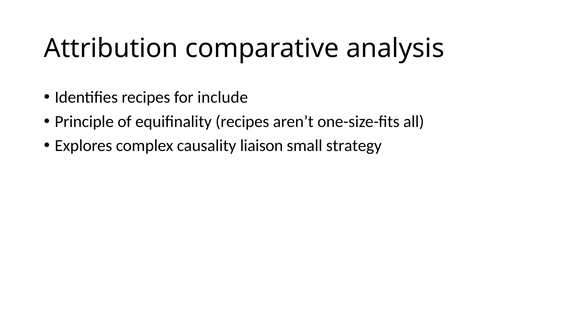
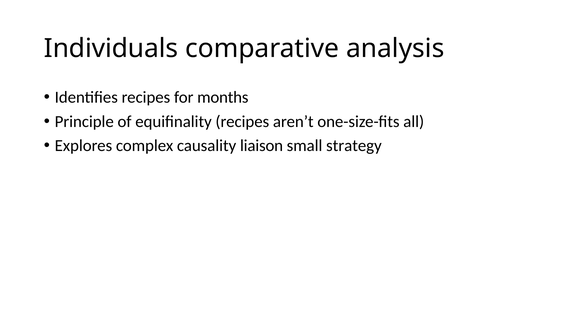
Attribution: Attribution -> Individuals
include: include -> months
